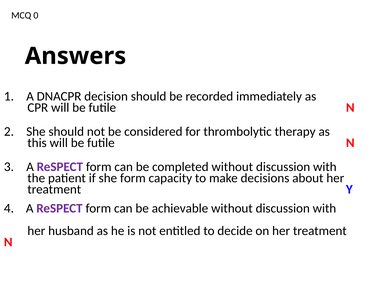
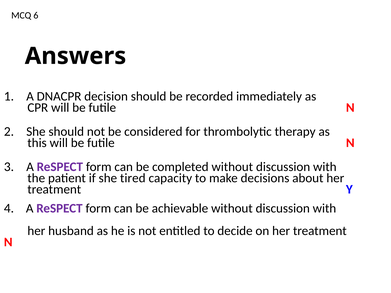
0: 0 -> 6
she form: form -> tired
